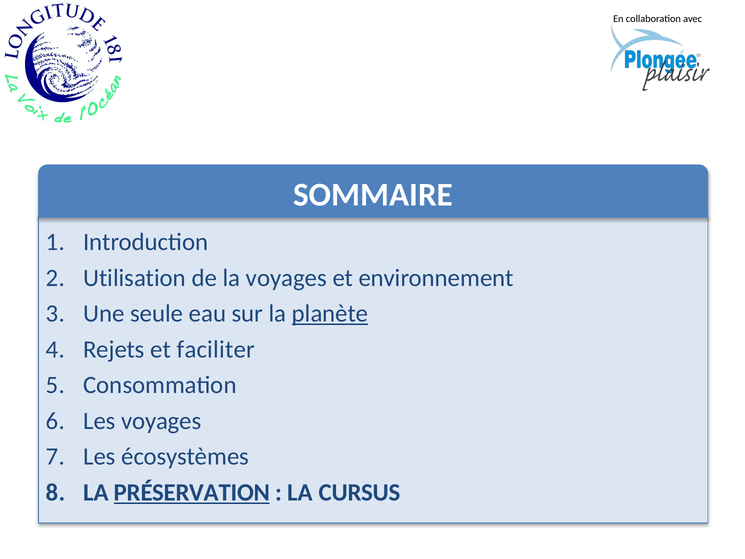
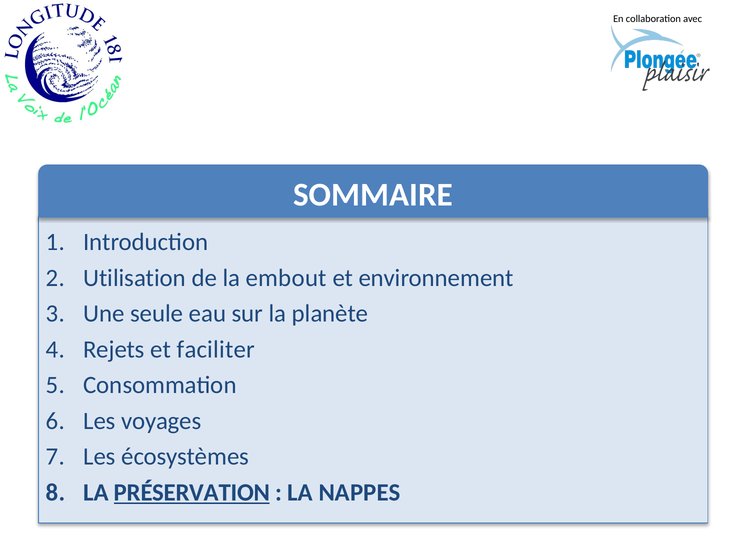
la voyages: voyages -> embout
planète underline: present -> none
CURSUS: CURSUS -> NAPPES
